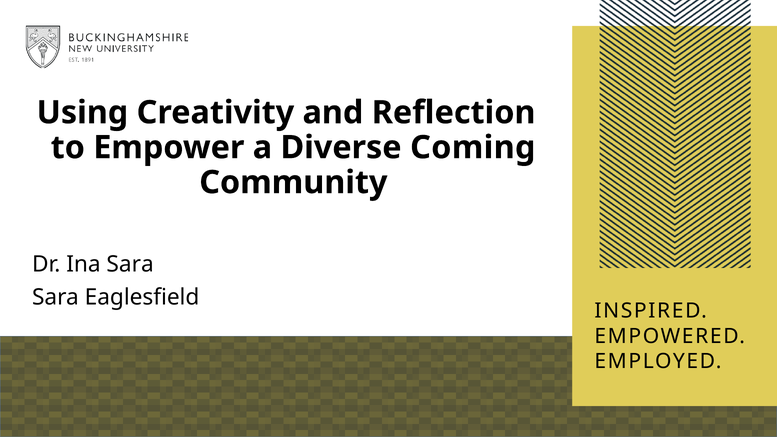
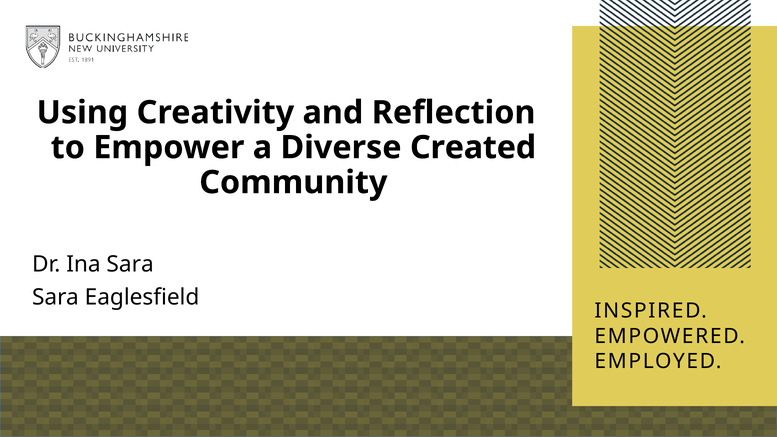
Coming: Coming -> Created
